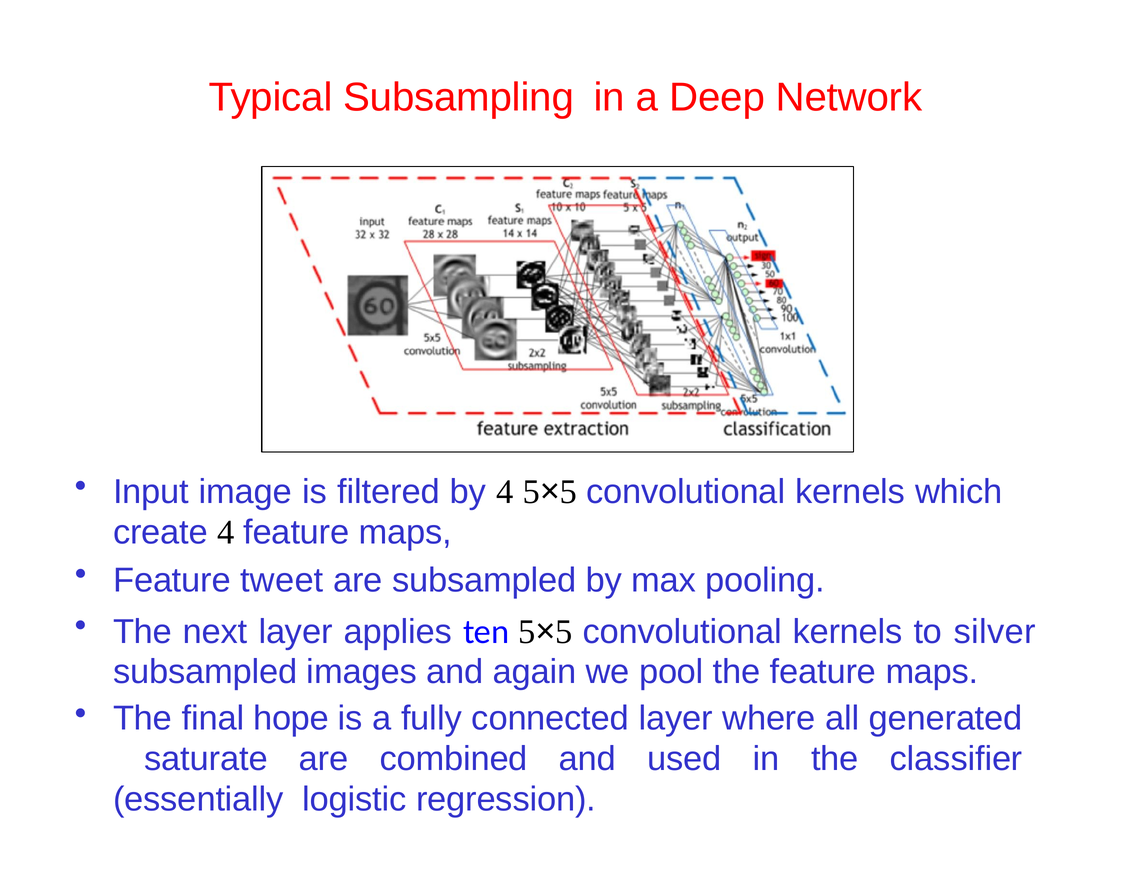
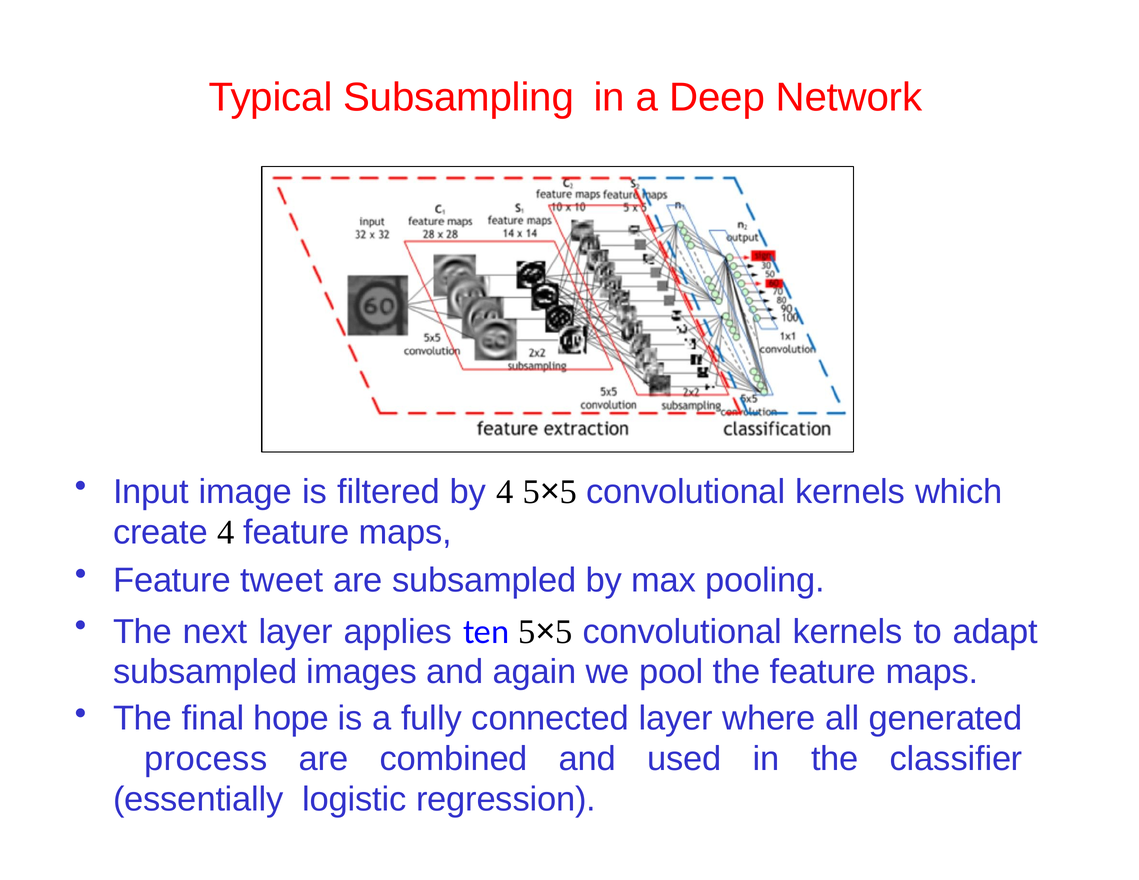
silver: silver -> adapt
saturate: saturate -> process
